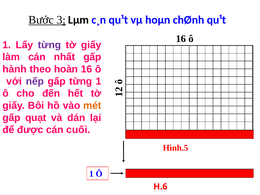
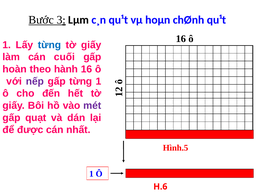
từng at (49, 45) colour: purple -> blue
nhất: nhất -> cuối
hành: hành -> hoàn
hoàn: hoàn -> hành
mét colour: orange -> purple
cuối: cuối -> nhất
